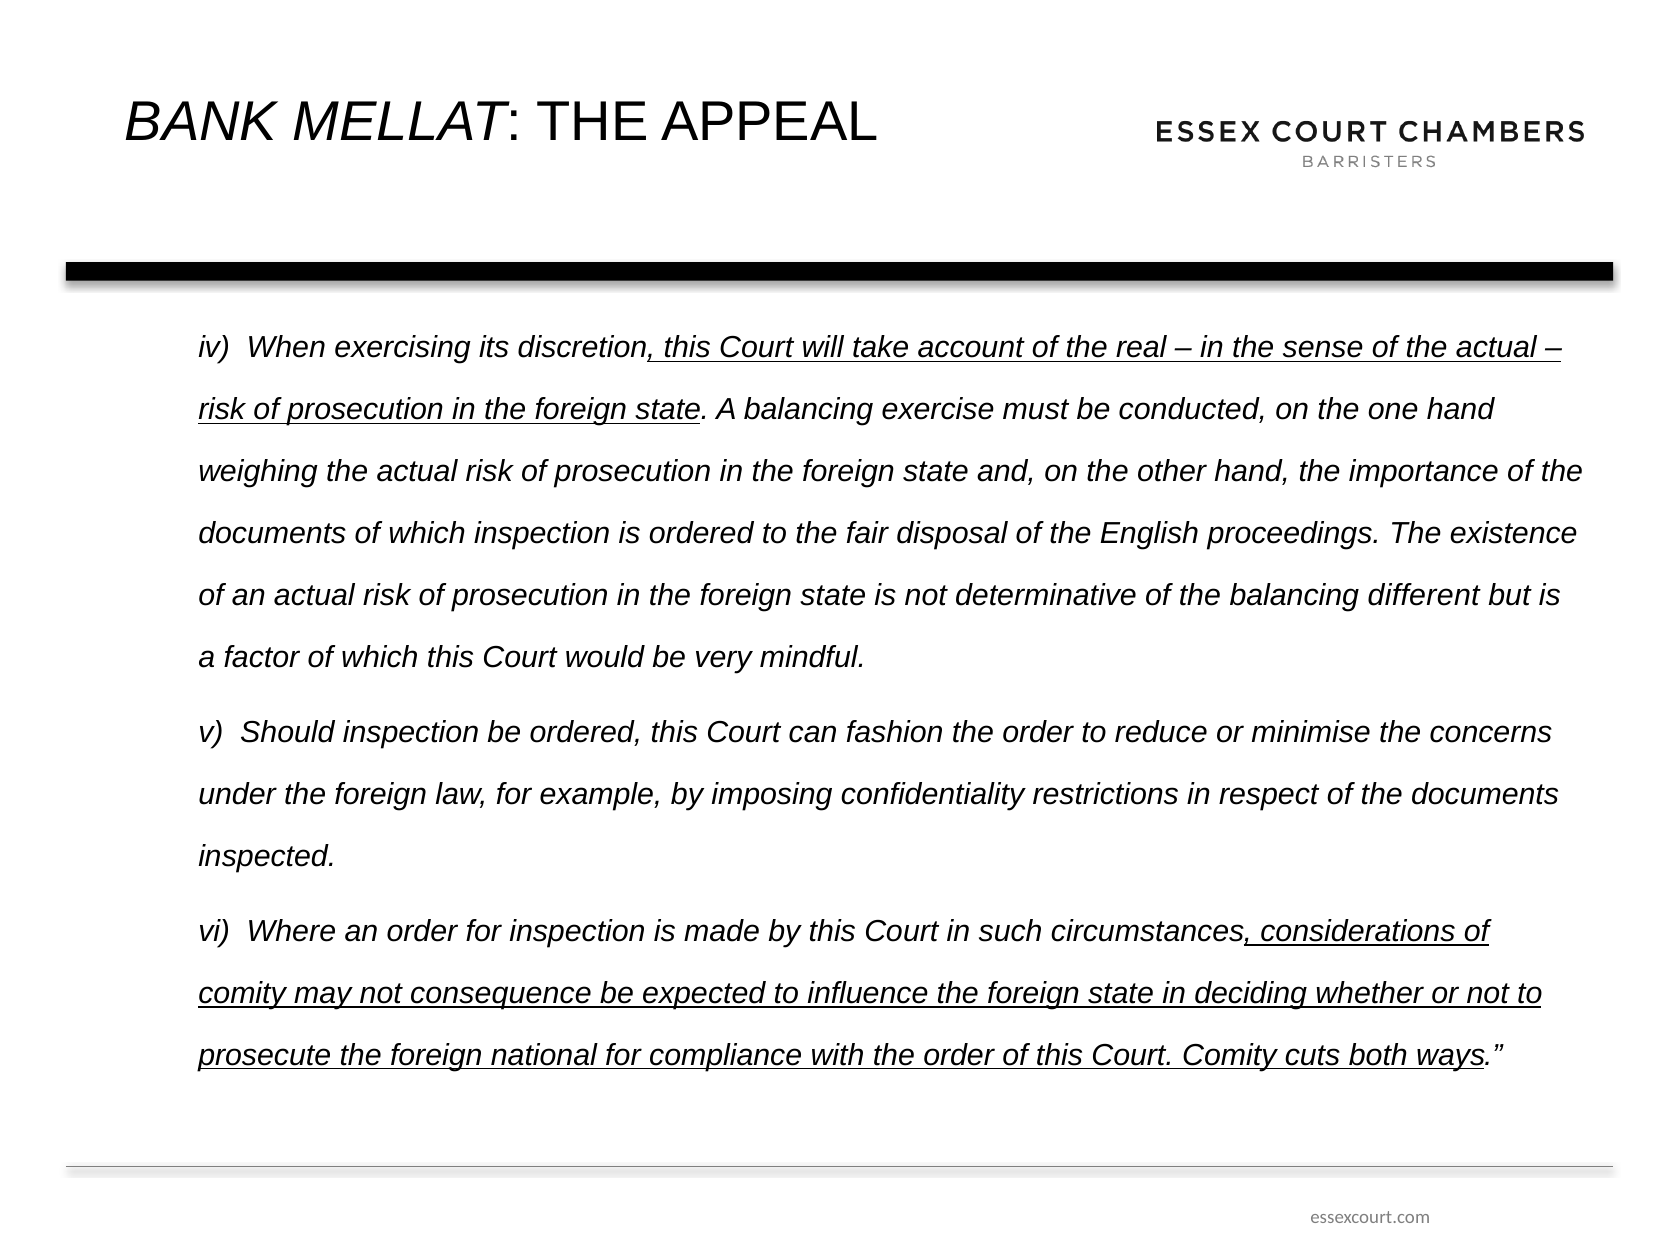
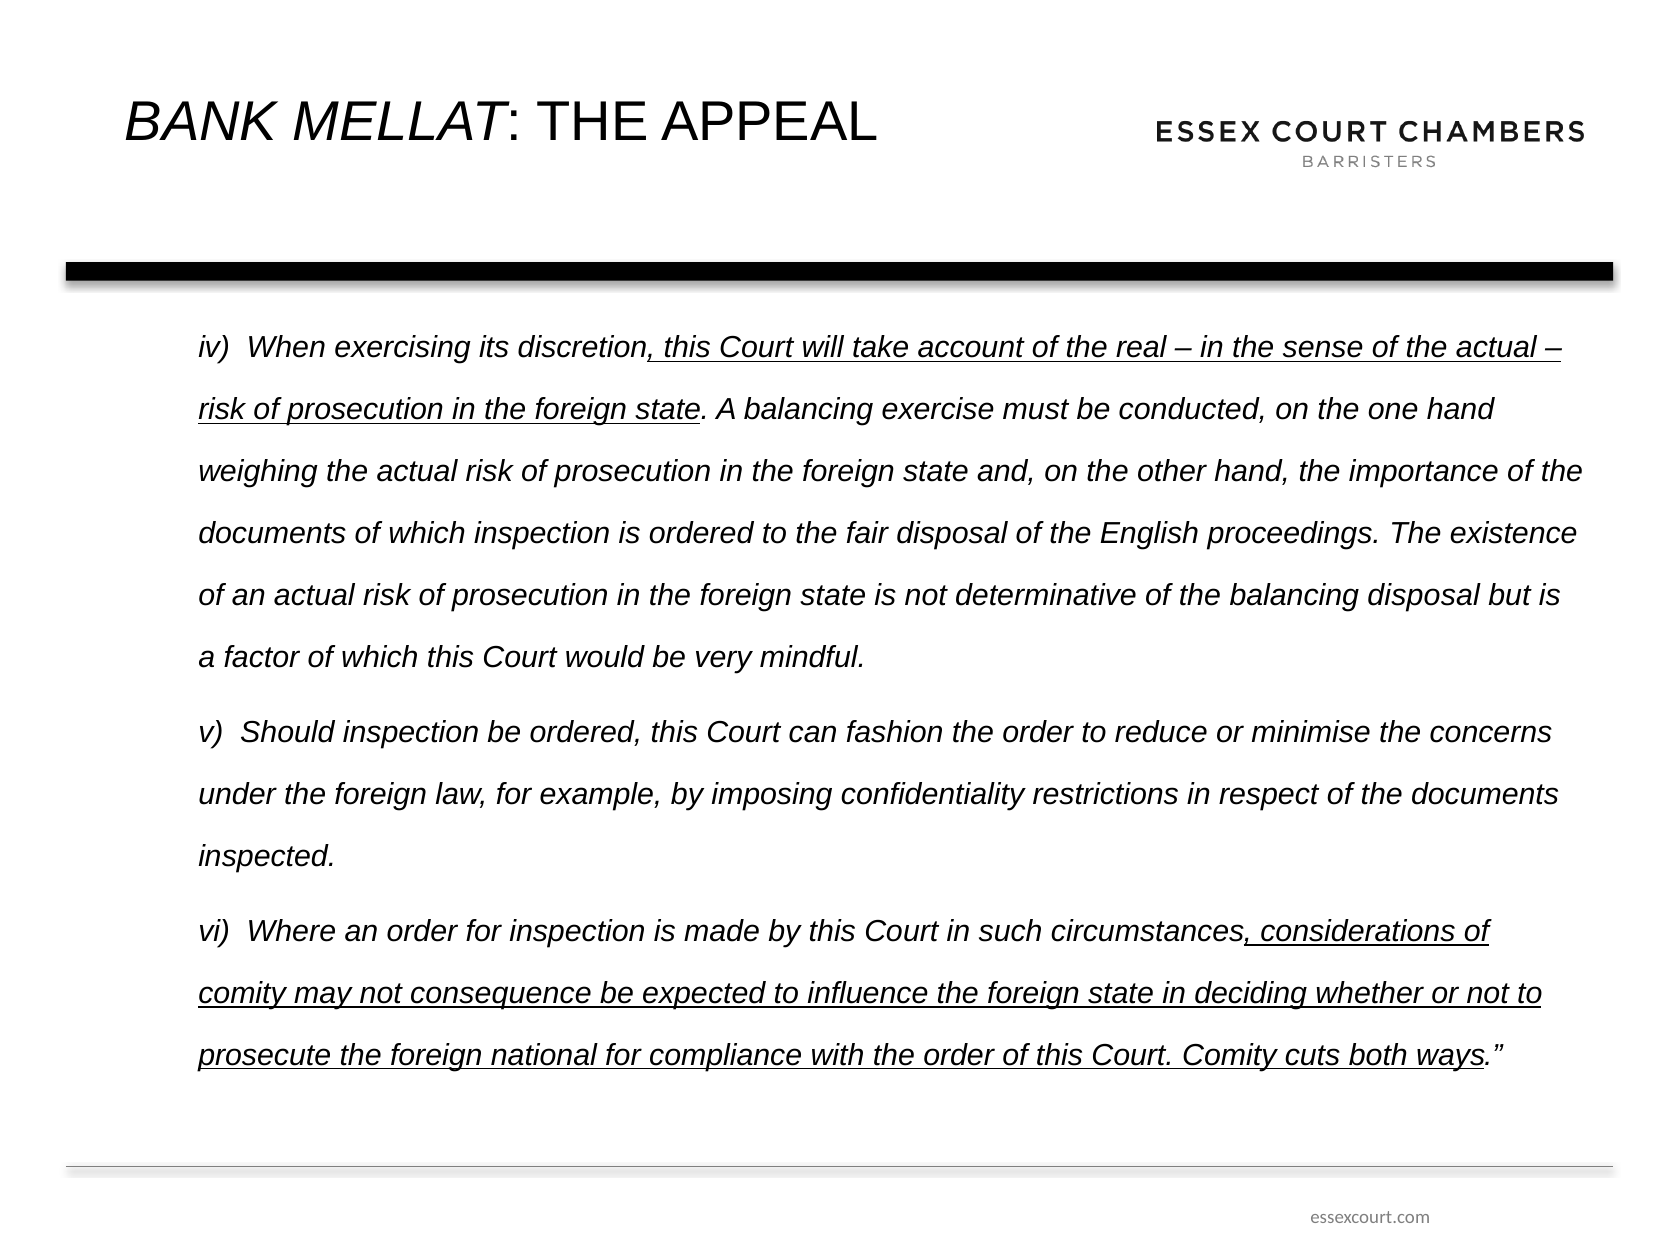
balancing different: different -> disposal
